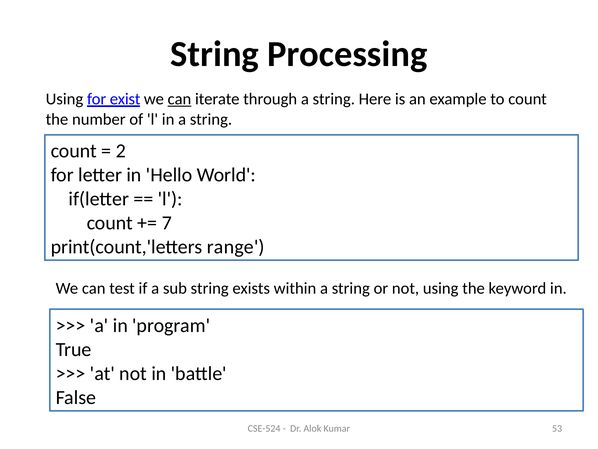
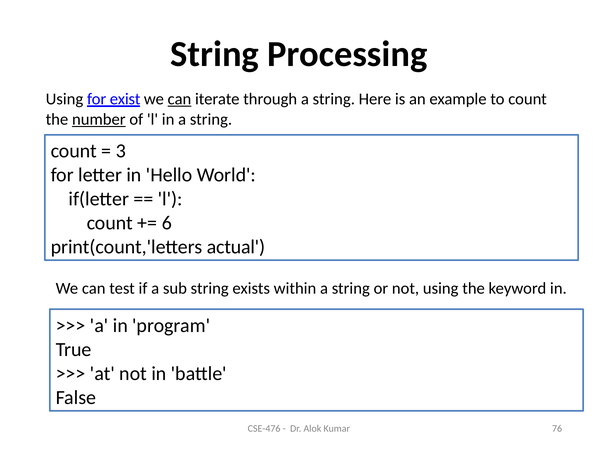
number underline: none -> present
2: 2 -> 3
7: 7 -> 6
range: range -> actual
CSE-524: CSE-524 -> CSE-476
53: 53 -> 76
